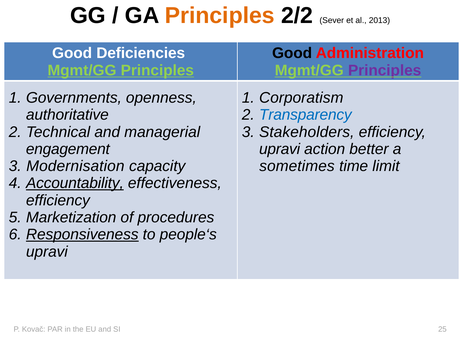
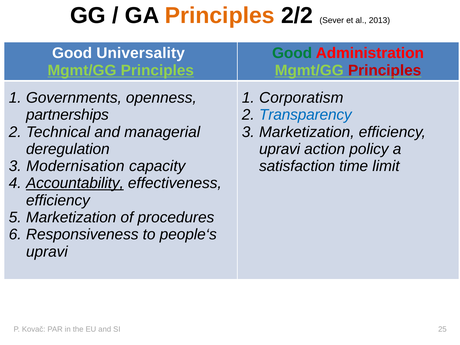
Deficiencies: Deficiencies -> Universality
Good at (292, 53) colour: black -> green
Principles at (385, 70) colour: purple -> red
authoritative: authoritative -> partnerships
Stakeholders at (307, 132): Stakeholders -> Marketization
engagement: engagement -> deregulation
better: better -> policy
sometimes: sometimes -> satisfaction
Responsiveness underline: present -> none
